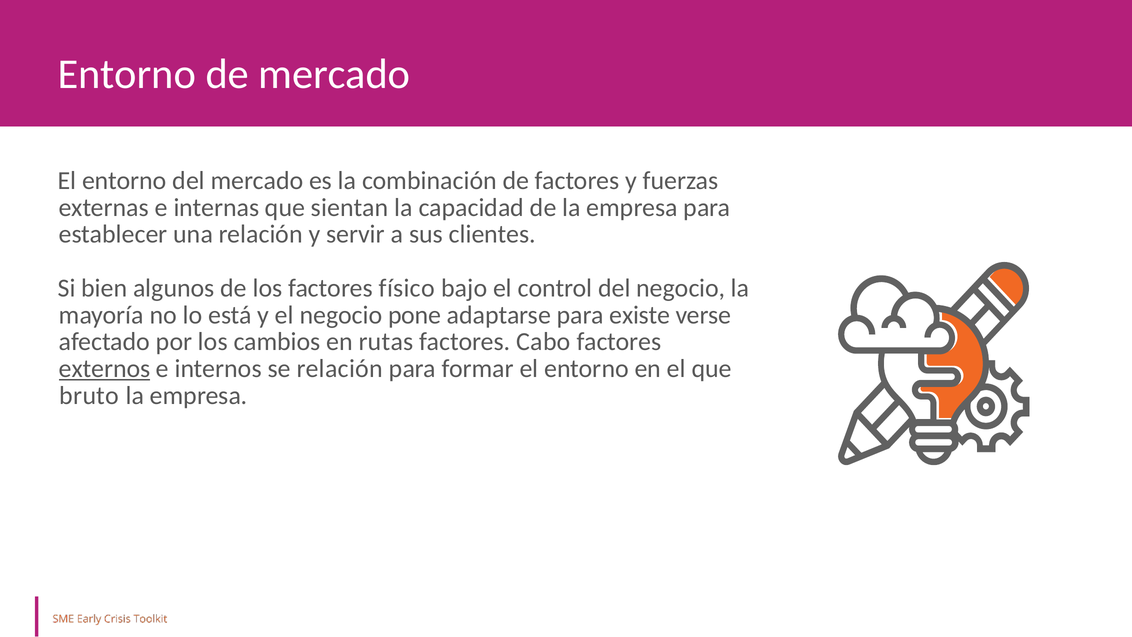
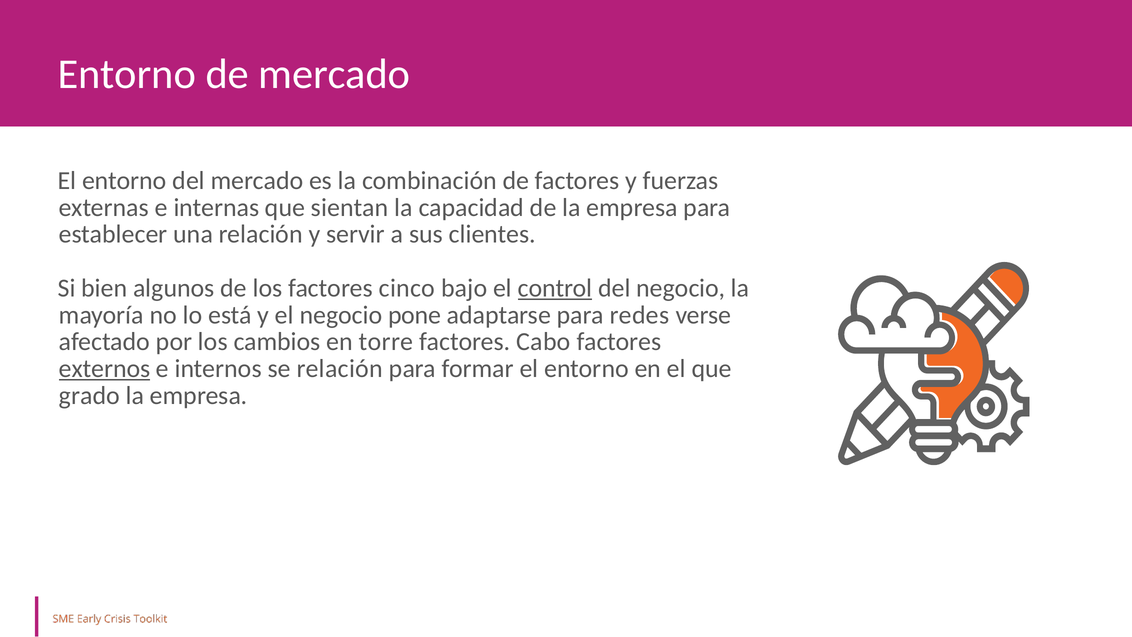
físico: físico -> cinco
control underline: none -> present
existe: existe -> redes
rutas: rutas -> torre
bruto: bruto -> grado
